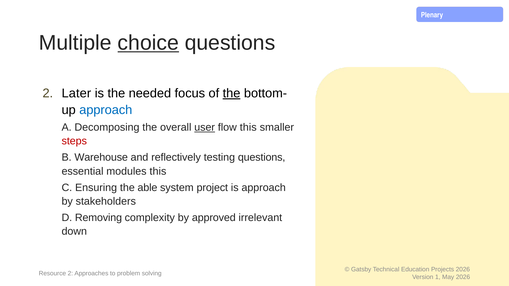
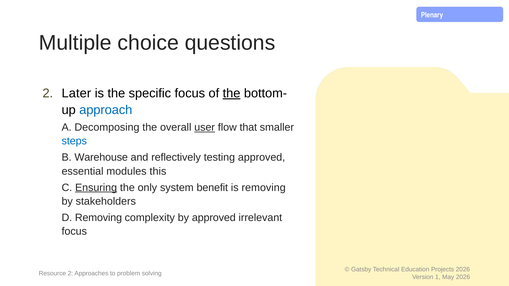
choice underline: present -> none
needed: needed -> specific
flow this: this -> that
steps colour: red -> blue
testing questions: questions -> approved
Ensuring underline: none -> present
able: able -> only
project: project -> benefit
is approach: approach -> removing
down at (74, 232): down -> focus
